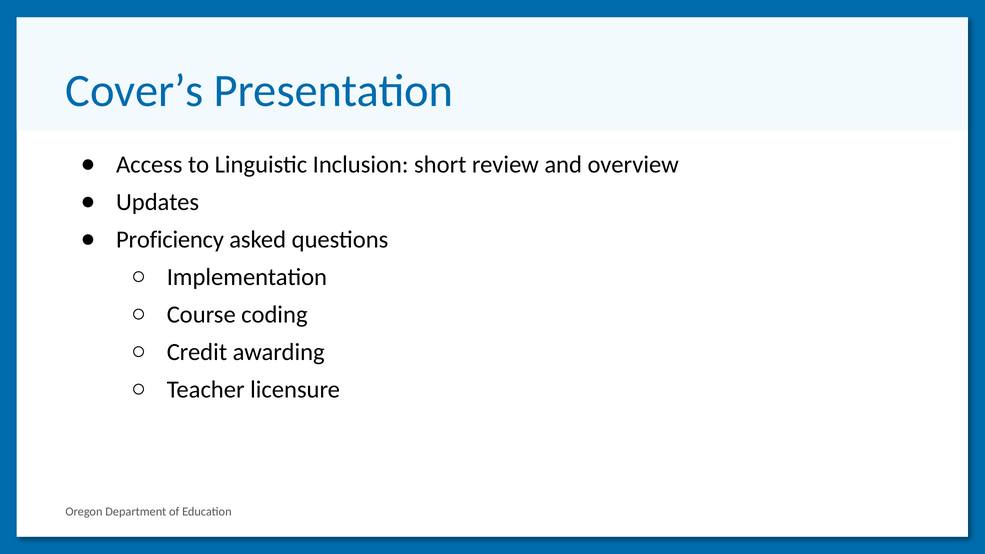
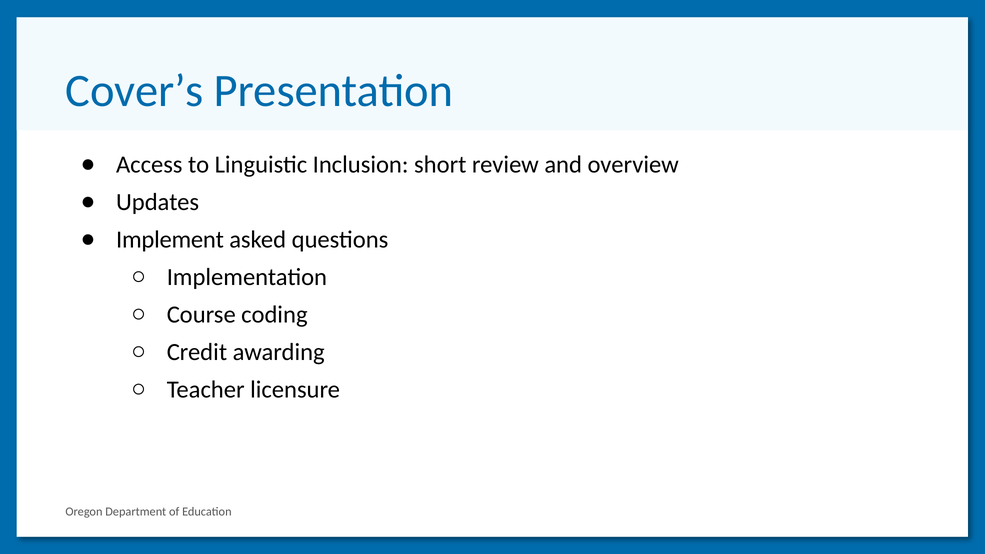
Proficiency: Proficiency -> Implement
